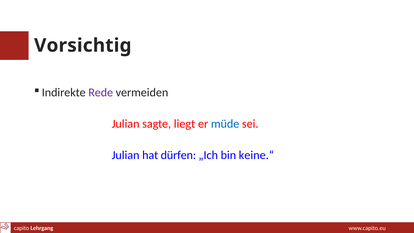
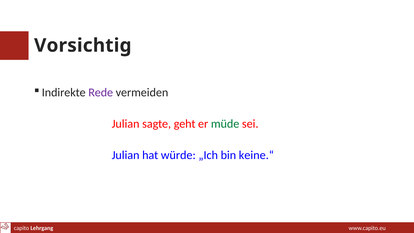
liegt: liegt -> geht
müde colour: blue -> green
dürfen: dürfen -> würde
